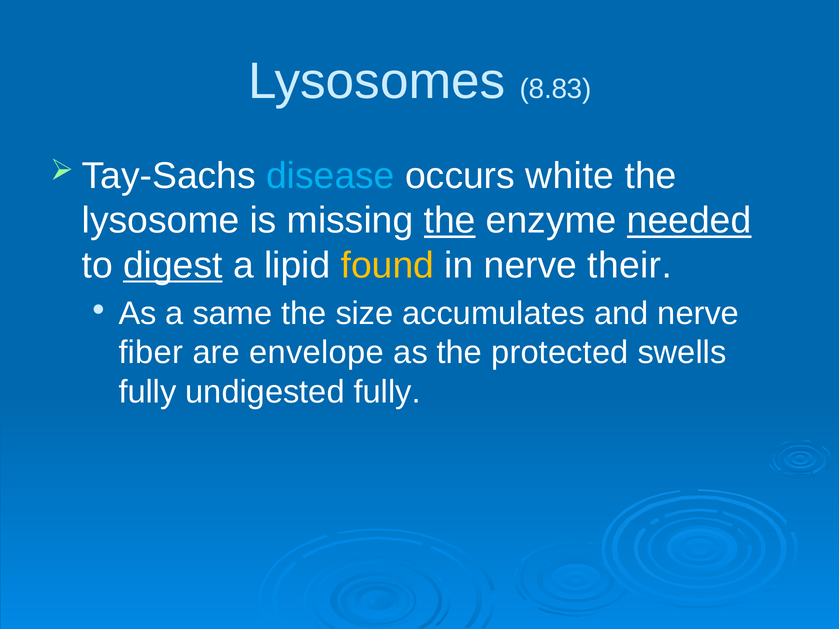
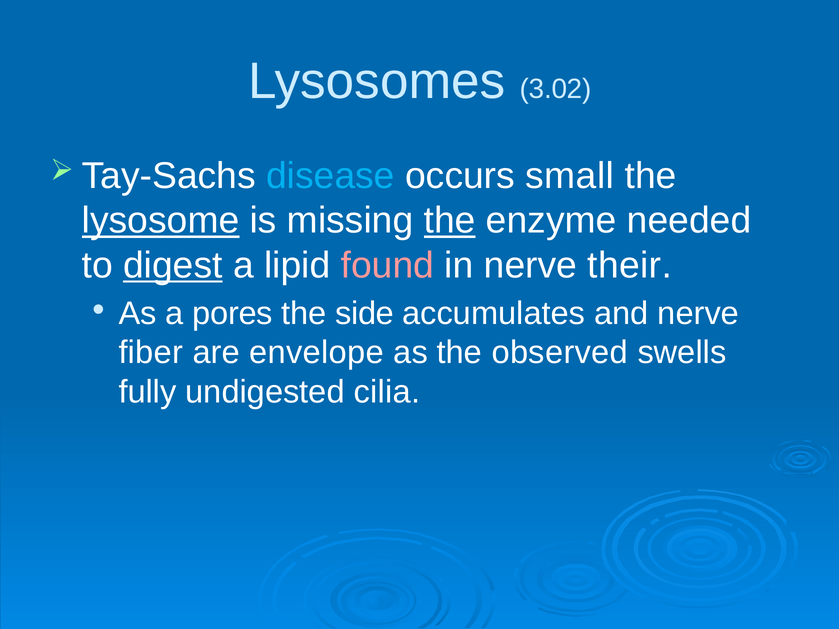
8.83: 8.83 -> 3.02
white: white -> small
lysosome underline: none -> present
needed underline: present -> none
found colour: yellow -> pink
same: same -> pores
size: size -> side
protected: protected -> observed
undigested fully: fully -> cilia
